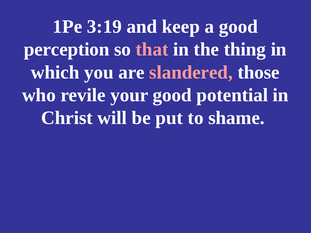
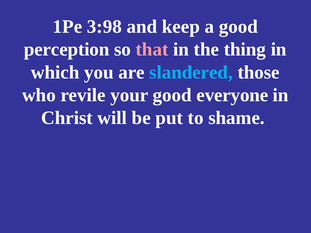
3:19: 3:19 -> 3:98
slandered colour: pink -> light blue
potential: potential -> everyone
